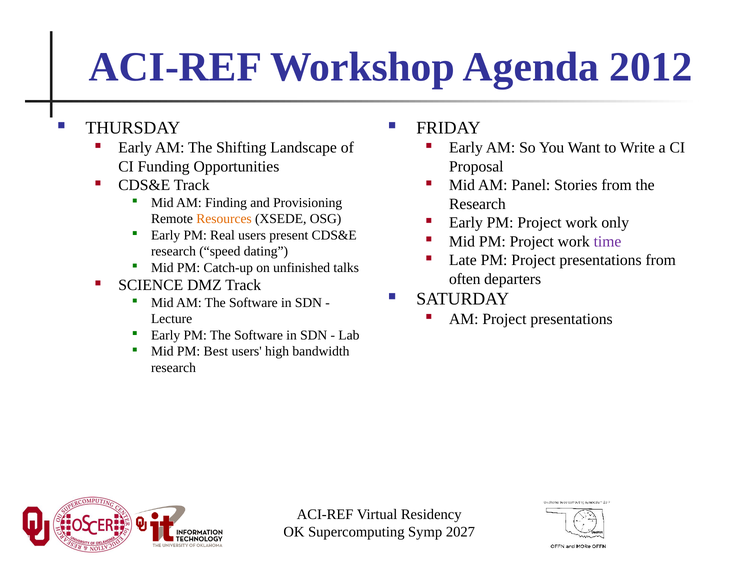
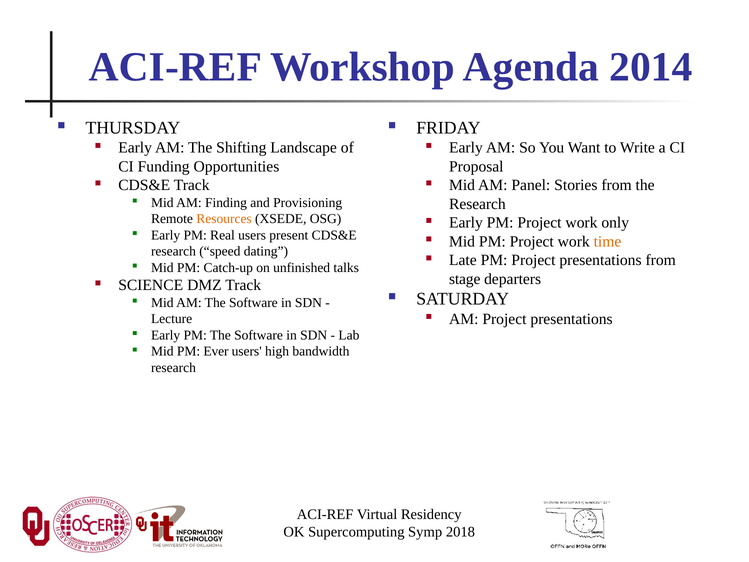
2012: 2012 -> 2014
time colour: purple -> orange
often: often -> stage
Best: Best -> Ever
2027: 2027 -> 2018
